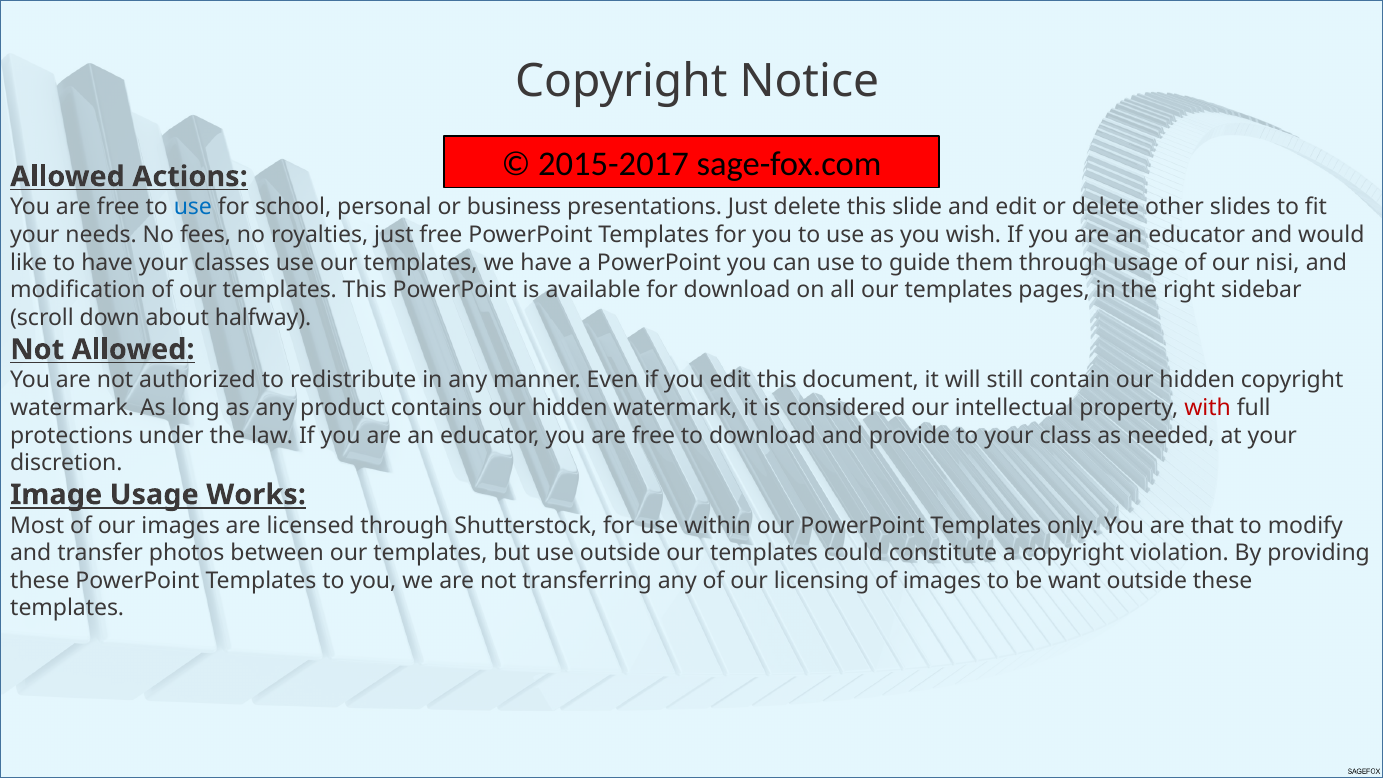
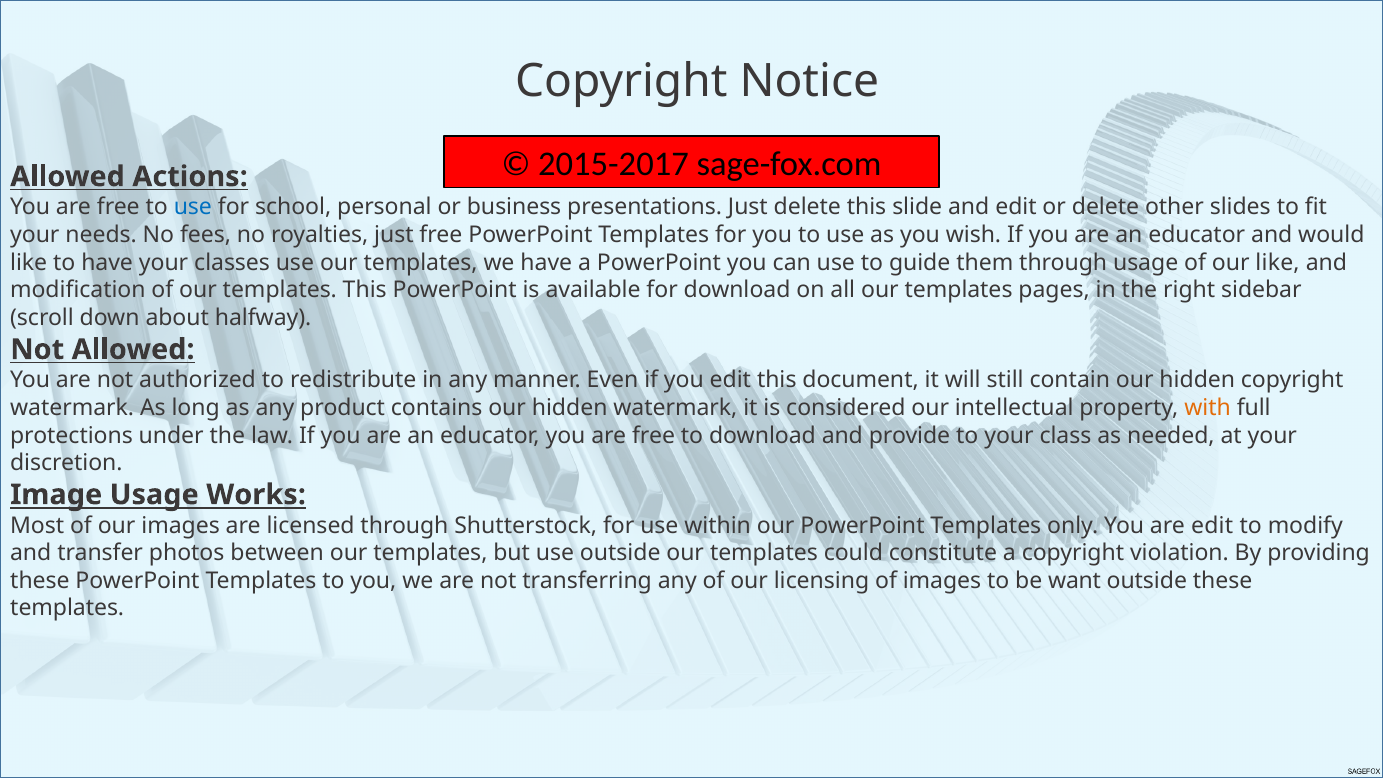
our nisi: nisi -> like
with colour: red -> orange
are that: that -> edit
